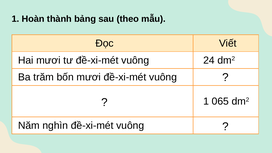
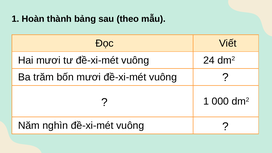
065: 065 -> 000
